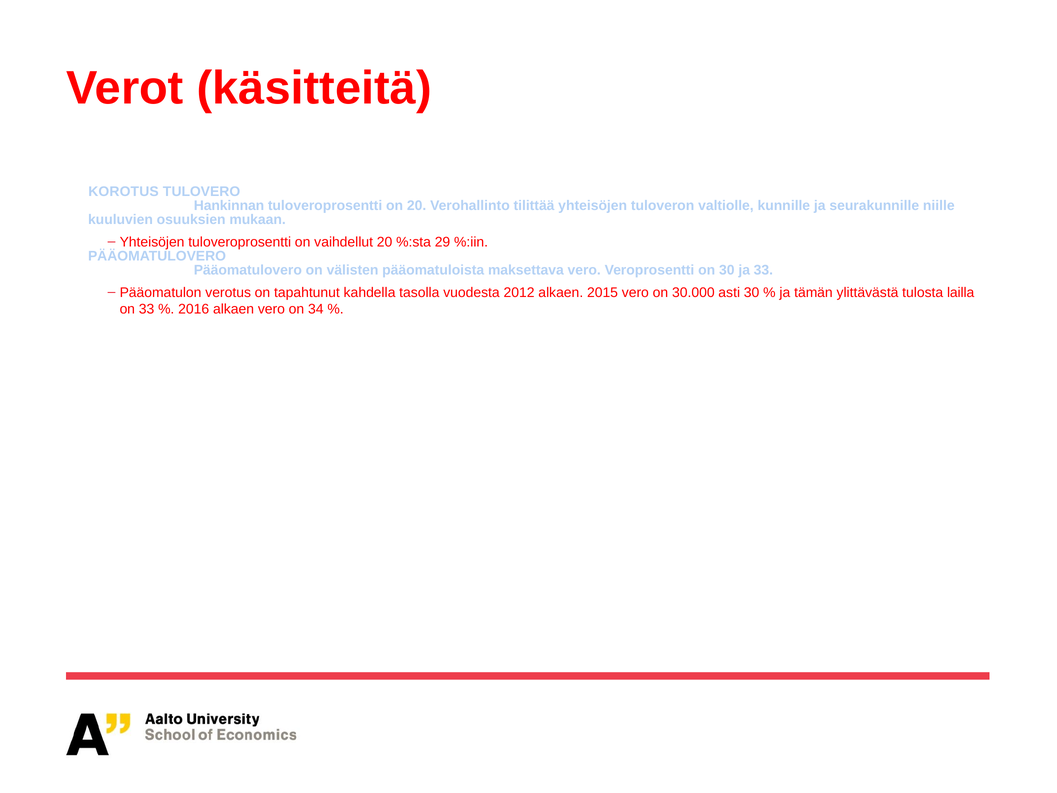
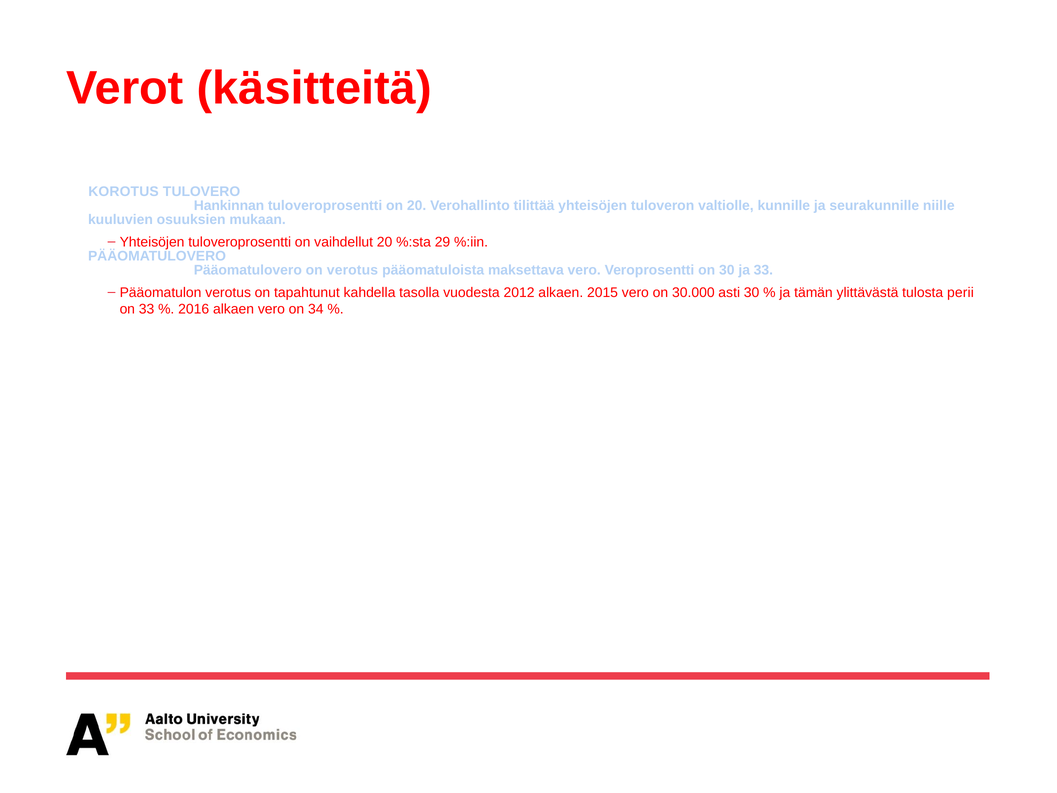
on välisten: välisten -> verotus
lailla: lailla -> perii
